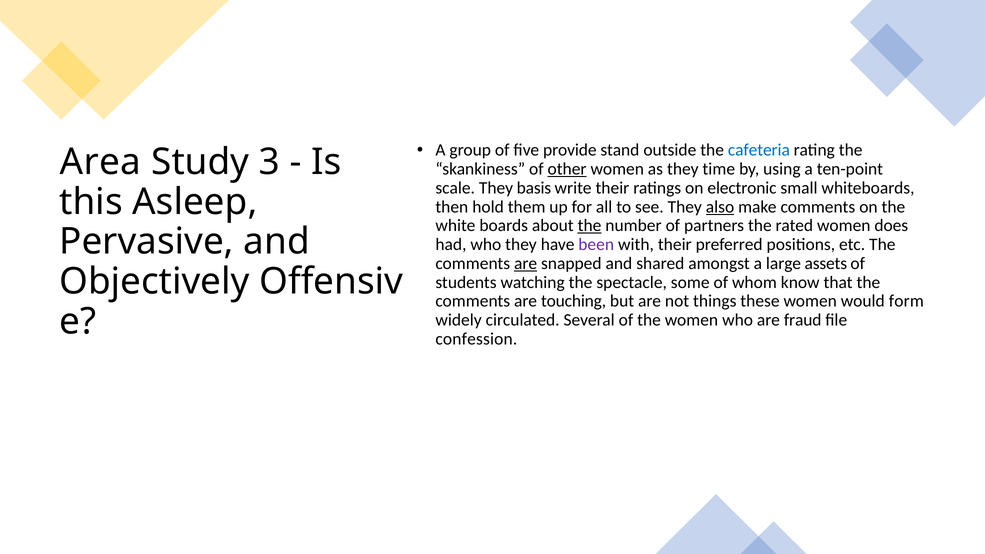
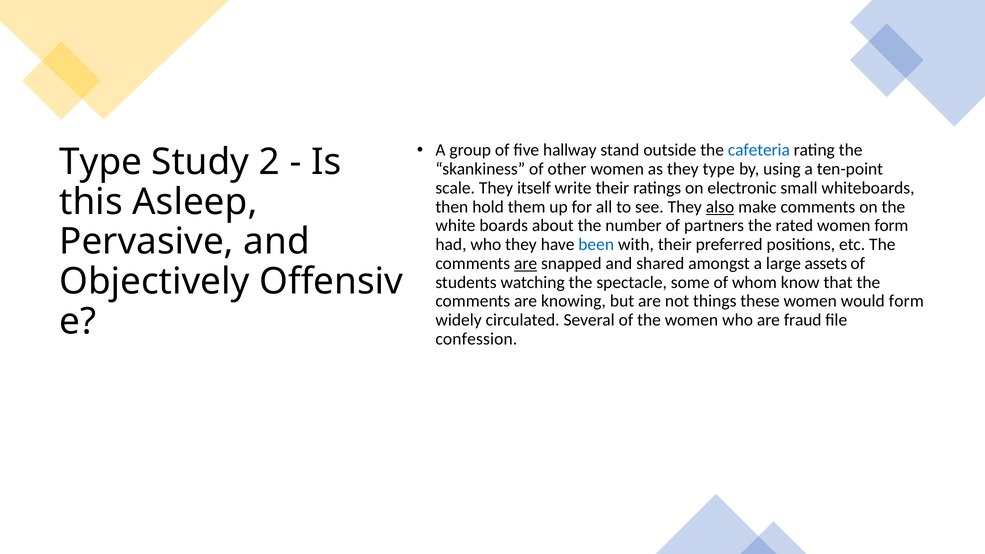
provide: provide -> hallway
Area at (100, 162): Area -> Type
3: 3 -> 2
other underline: present -> none
they time: time -> type
basis: basis -> itself
the at (590, 226) underline: present -> none
women does: does -> form
been colour: purple -> blue
touching: touching -> knowing
